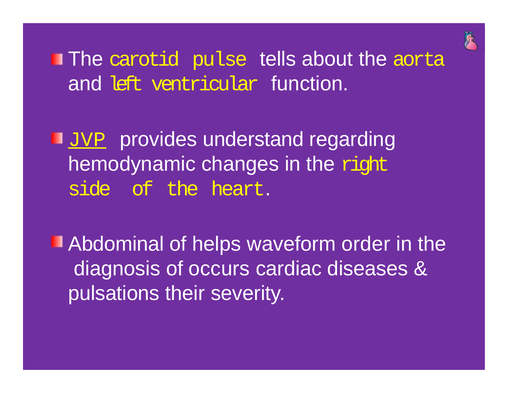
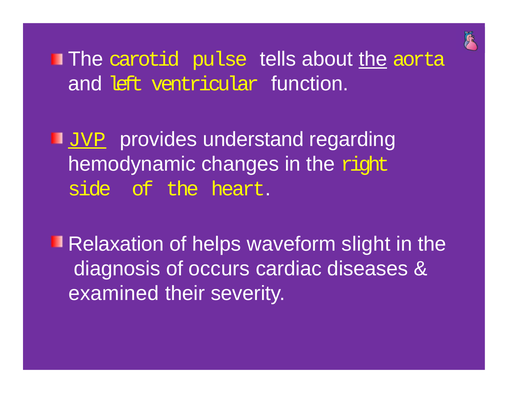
the at (373, 59) underline: none -> present
Abdominal: Abdominal -> Relaxation
order: order -> slight
pulsations: pulsations -> examined
